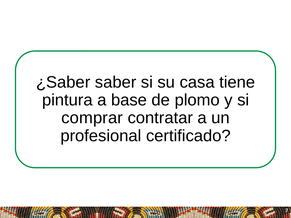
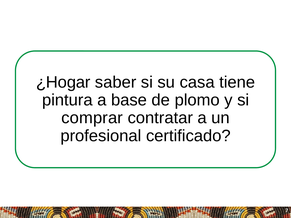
¿Saber: ¿Saber -> ¿Hogar
